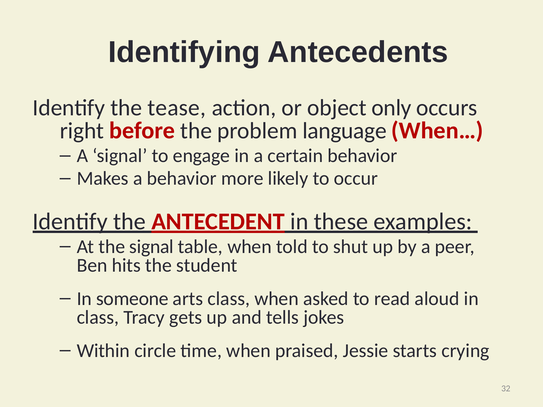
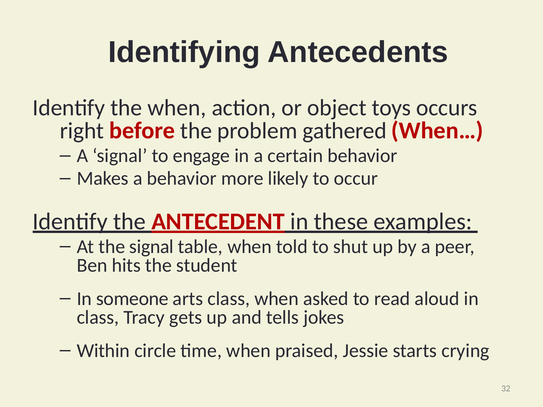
the tease: tease -> when
only: only -> toys
language: language -> gathered
